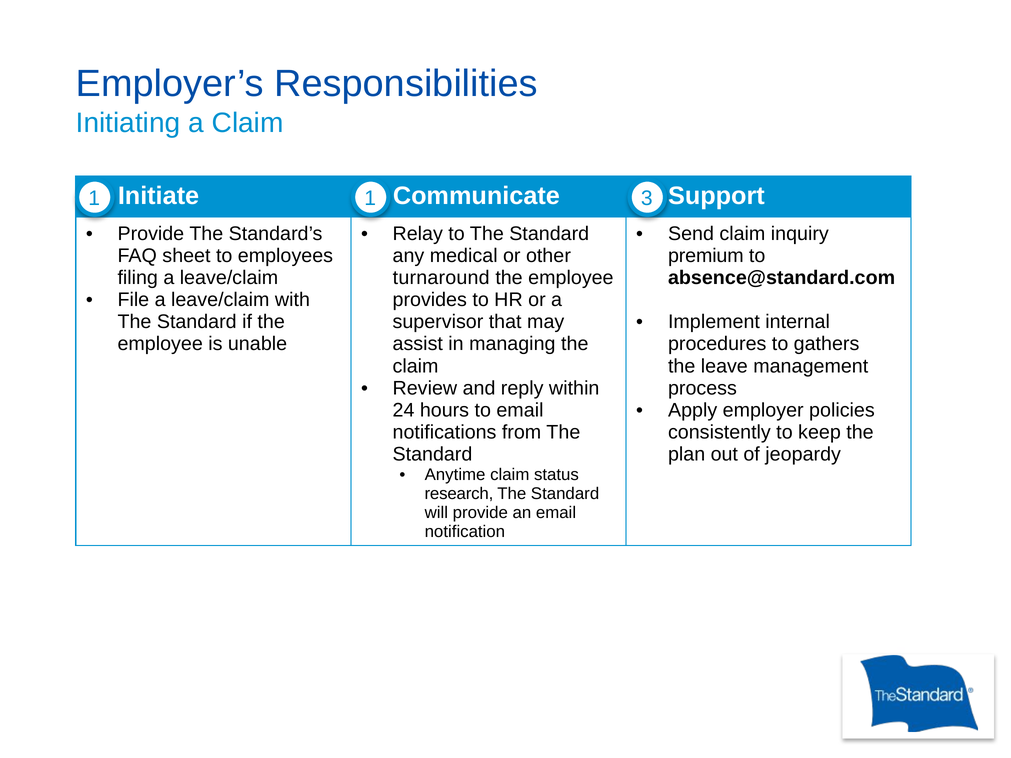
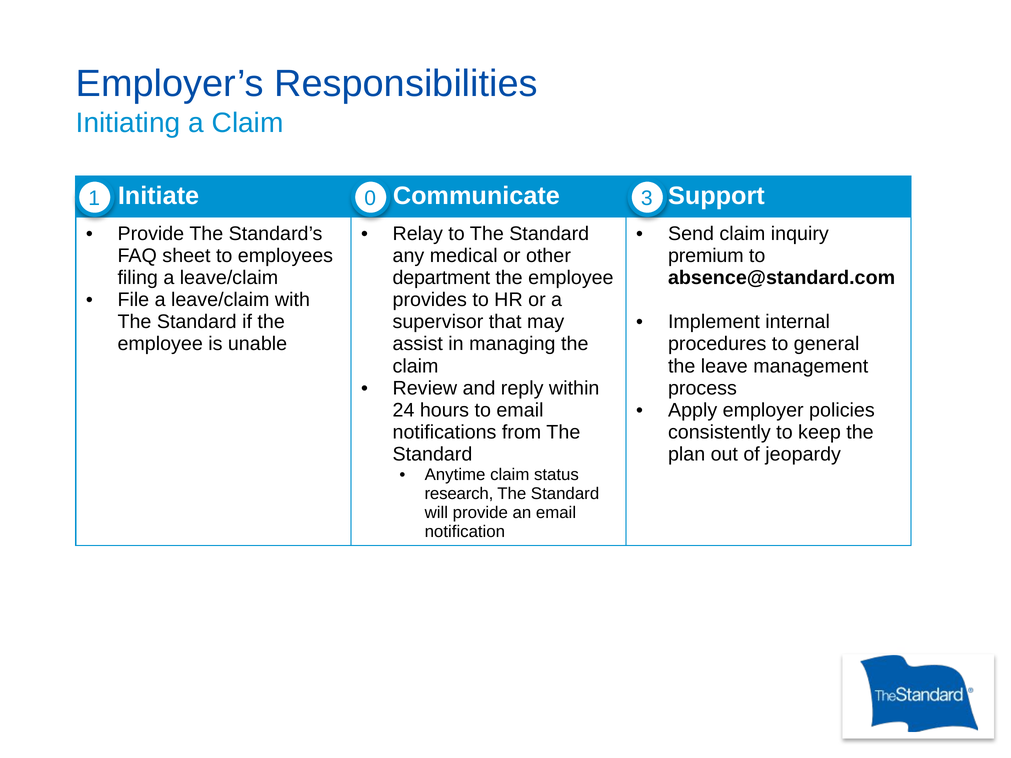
1 1: 1 -> 0
turnaround: turnaround -> department
gathers: gathers -> general
